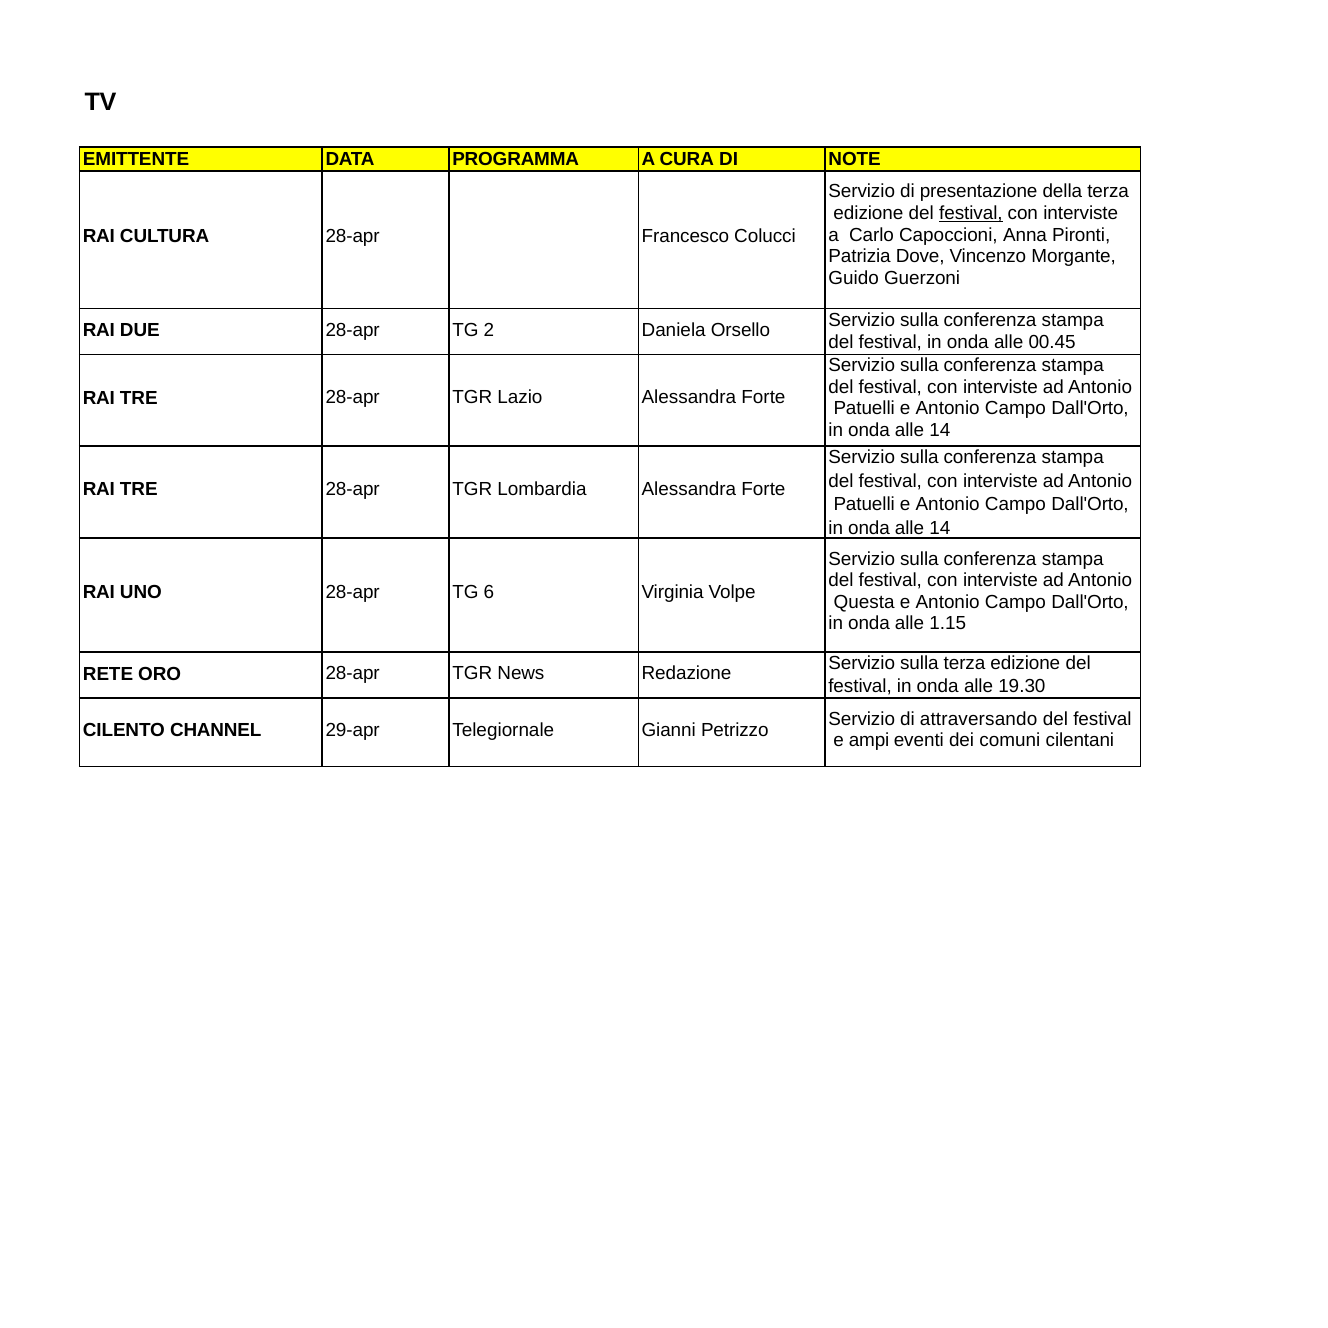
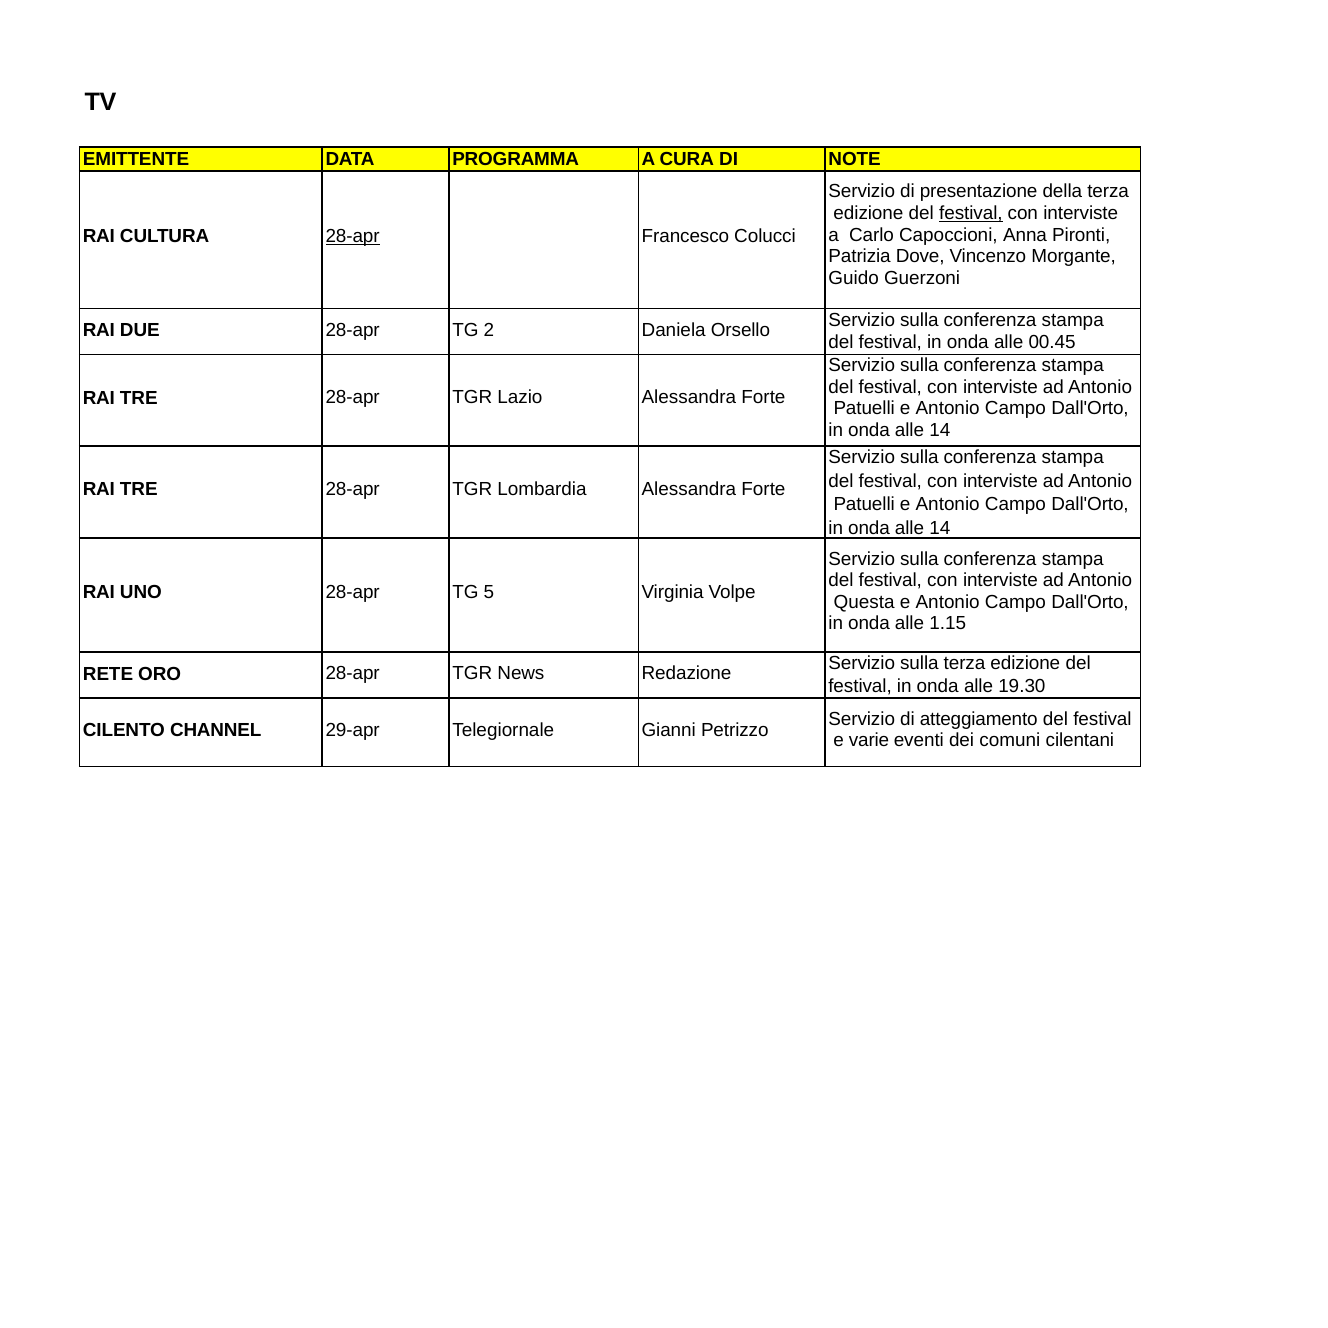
28-apr at (353, 236) underline: none -> present
6: 6 -> 5
attraversando: attraversando -> atteggiamento
ampi: ampi -> varie
